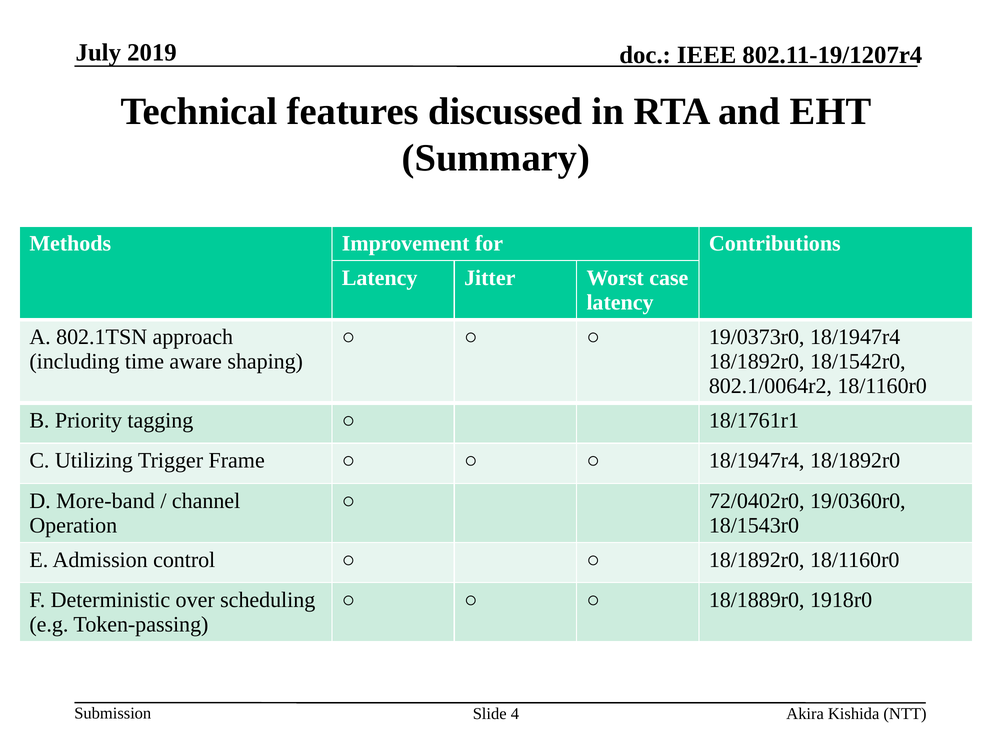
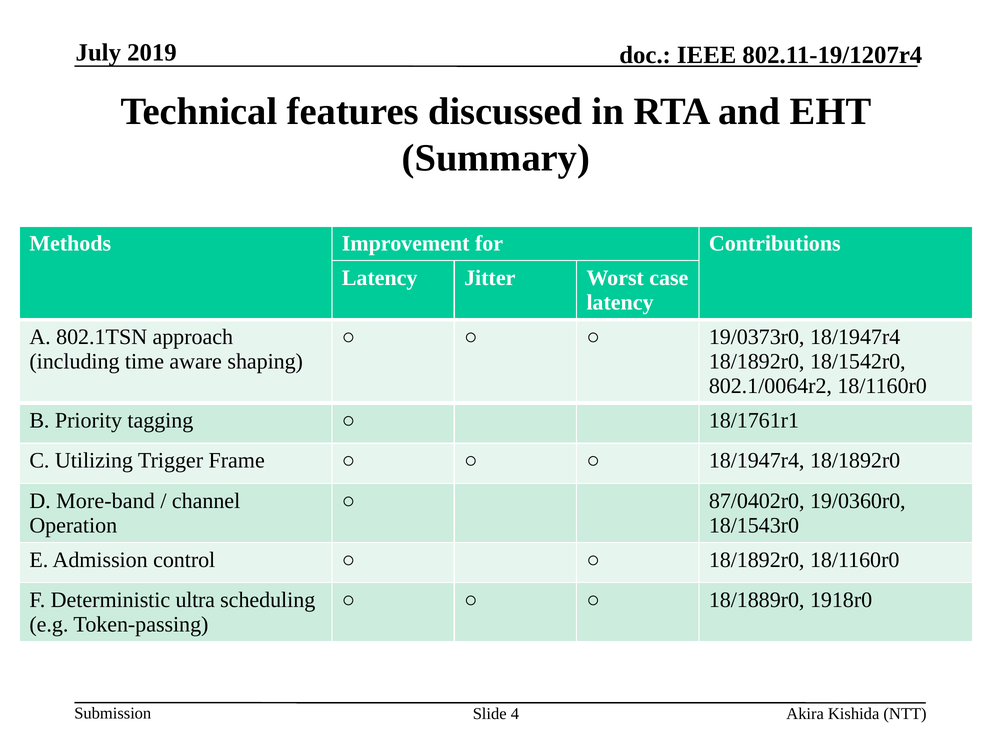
72/0402r0: 72/0402r0 -> 87/0402r0
over: over -> ultra
